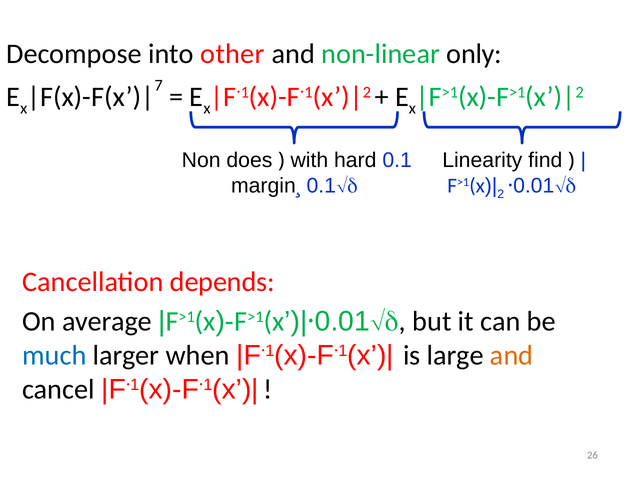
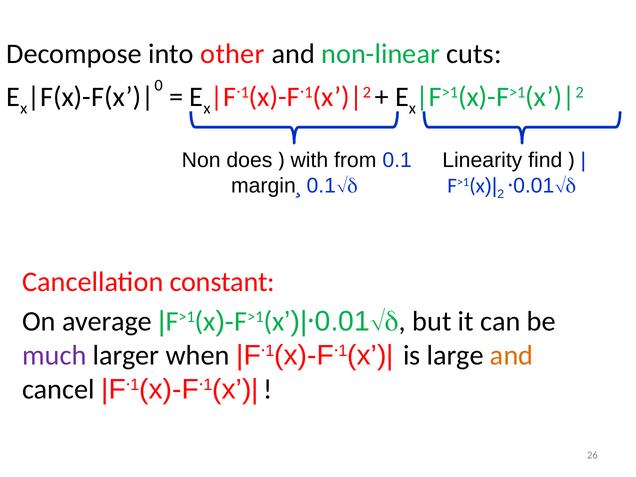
only: only -> cuts
7: 7 -> 0
hard: hard -> from
depends: depends -> constant
much colour: blue -> purple
